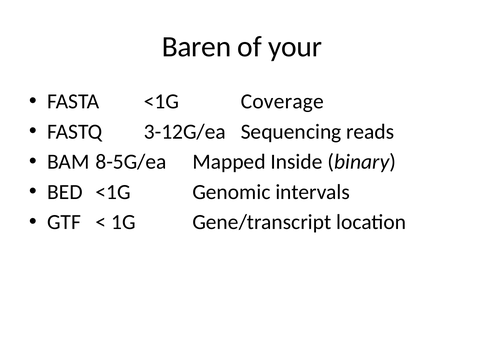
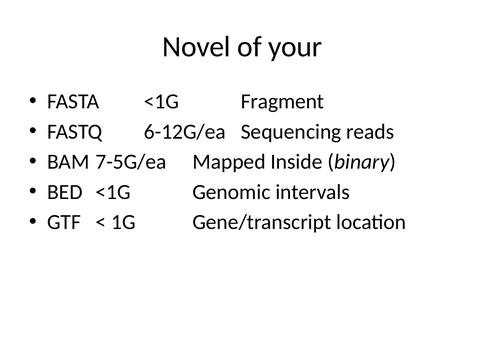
Baren: Baren -> Novel
Coverage: Coverage -> Fragment
3-12G/ea: 3-12G/ea -> 6-12G/ea
8-5G/ea: 8-5G/ea -> 7-5G/ea
